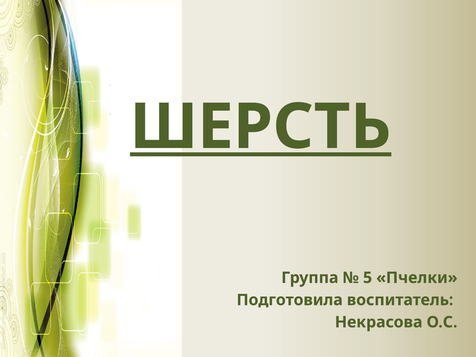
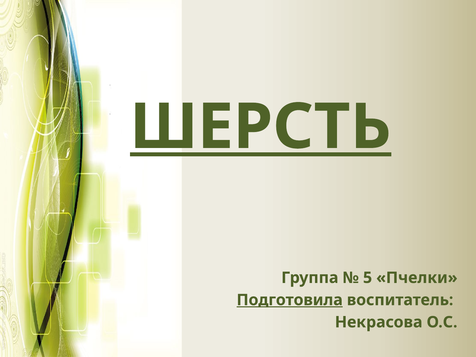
Подготовила underline: none -> present
